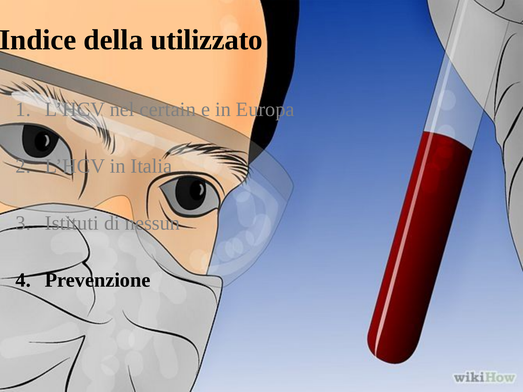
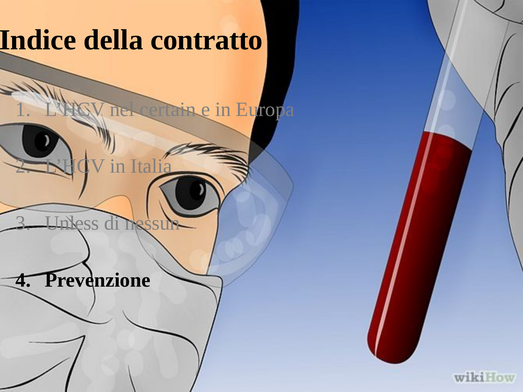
utilizzato: utilizzato -> contratto
Istituti: Istituti -> Unless
